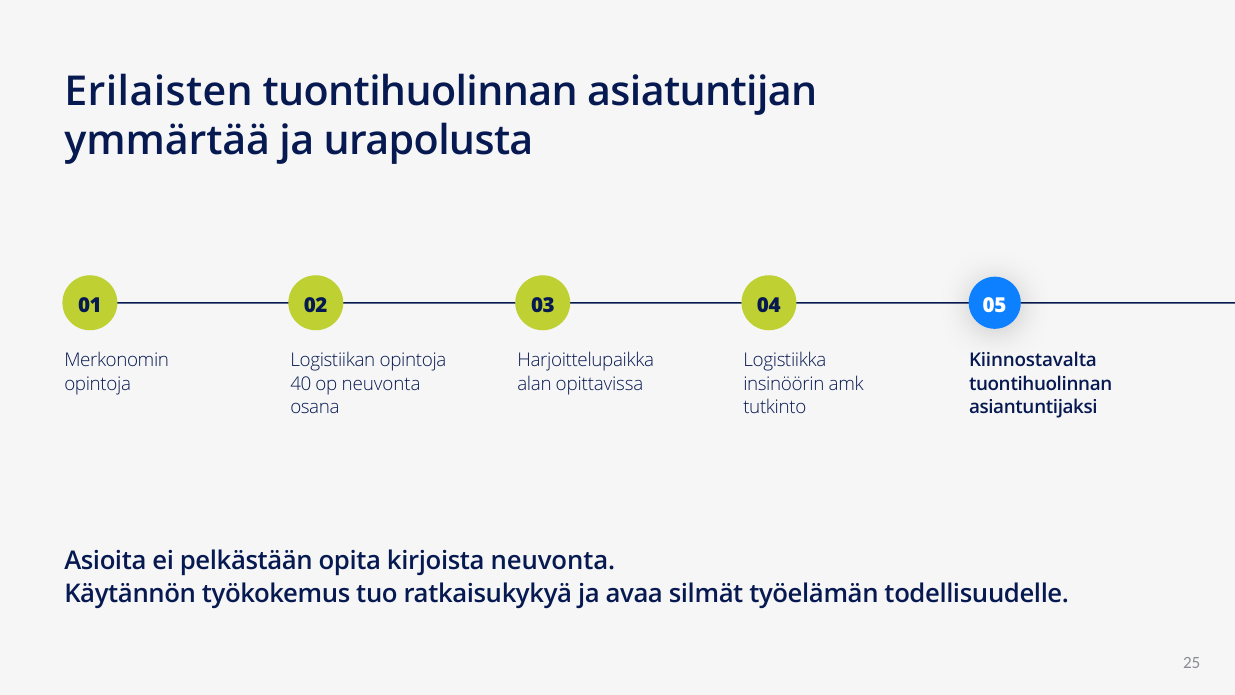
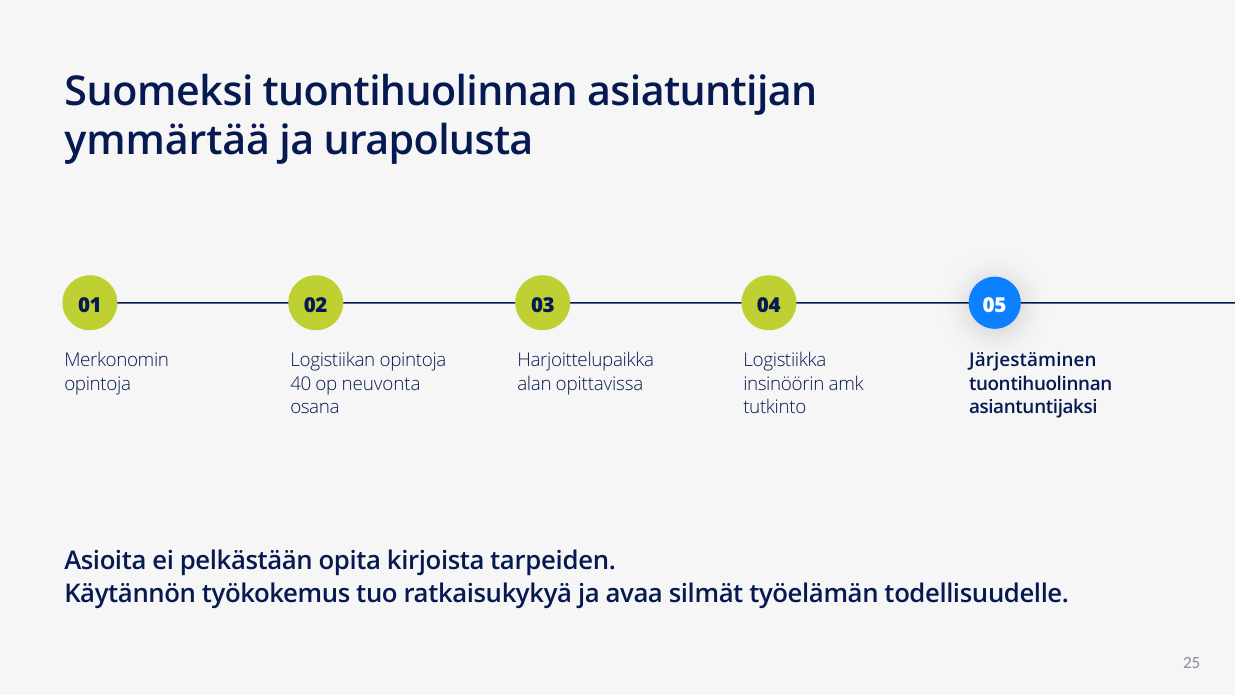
Erilaisten: Erilaisten -> Suomeksi
Kiinnostavalta: Kiinnostavalta -> Järjestäminen
kirjoista neuvonta: neuvonta -> tarpeiden
